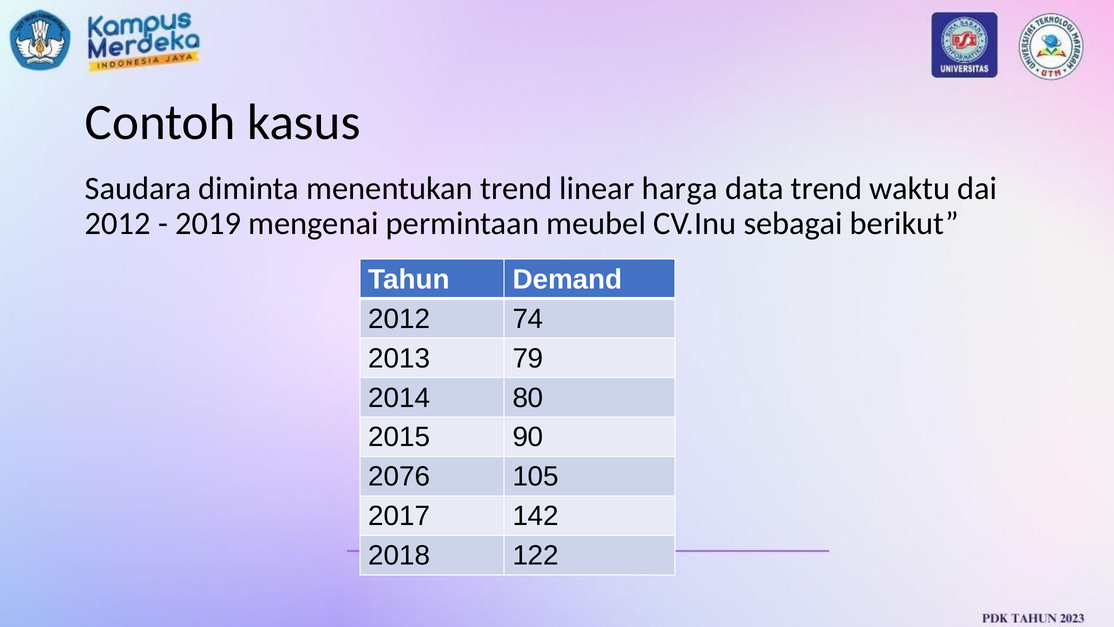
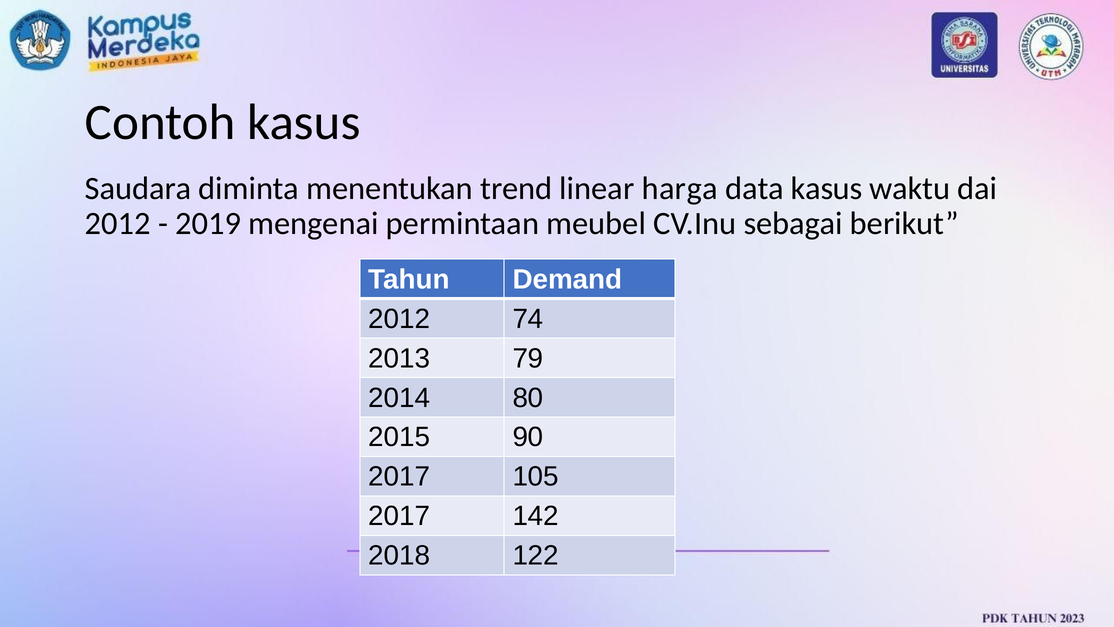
data trend: trend -> kasus
2076 at (399, 476): 2076 -> 2017
